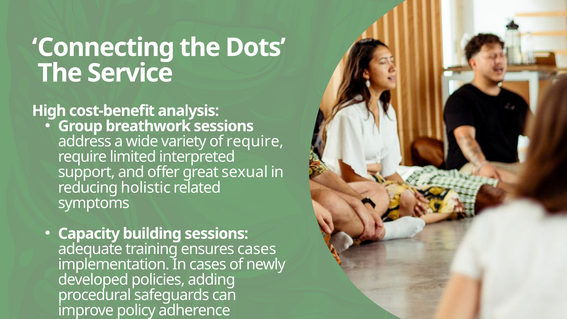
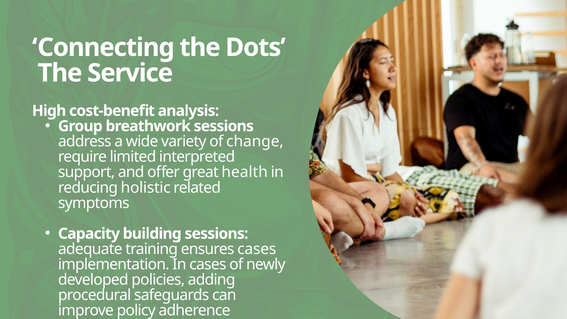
of require: require -> change
sexual: sexual -> health
